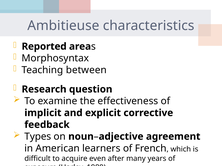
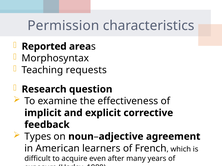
Ambitieuse: Ambitieuse -> Permission
between: between -> requests
